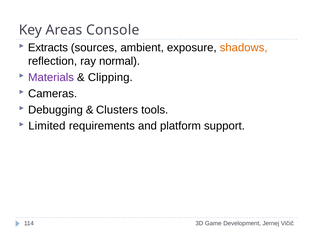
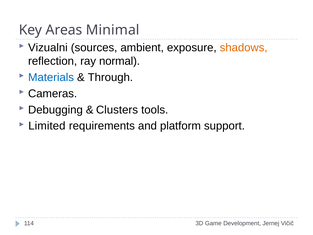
Console: Console -> Minimal
Extracts: Extracts -> Vizualni
Materials colour: purple -> blue
Clipping: Clipping -> Through
